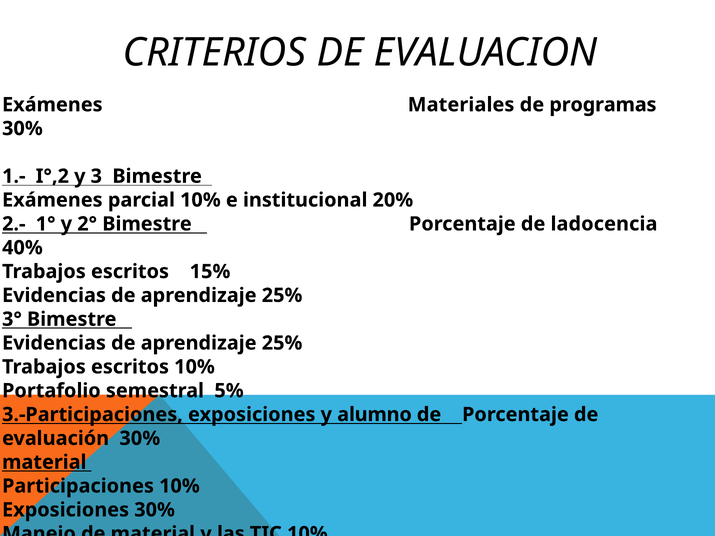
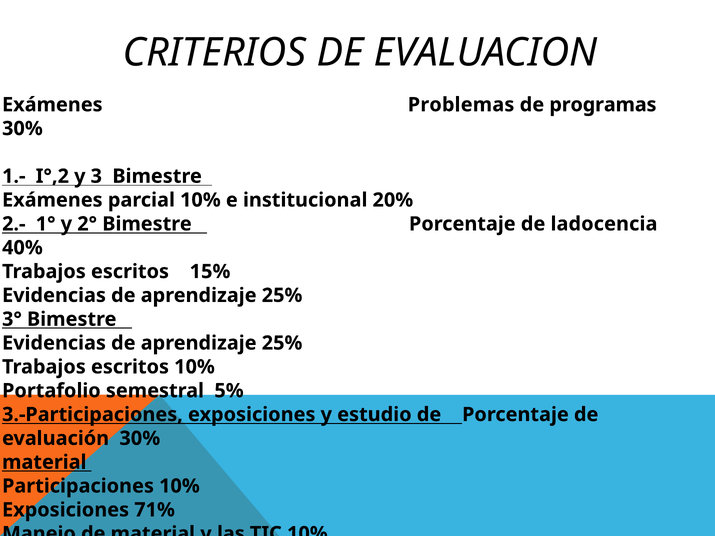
Materiales: Materiales -> Problemas
alumno: alumno -> estudio
Exposiciones 30%: 30% -> 71%
